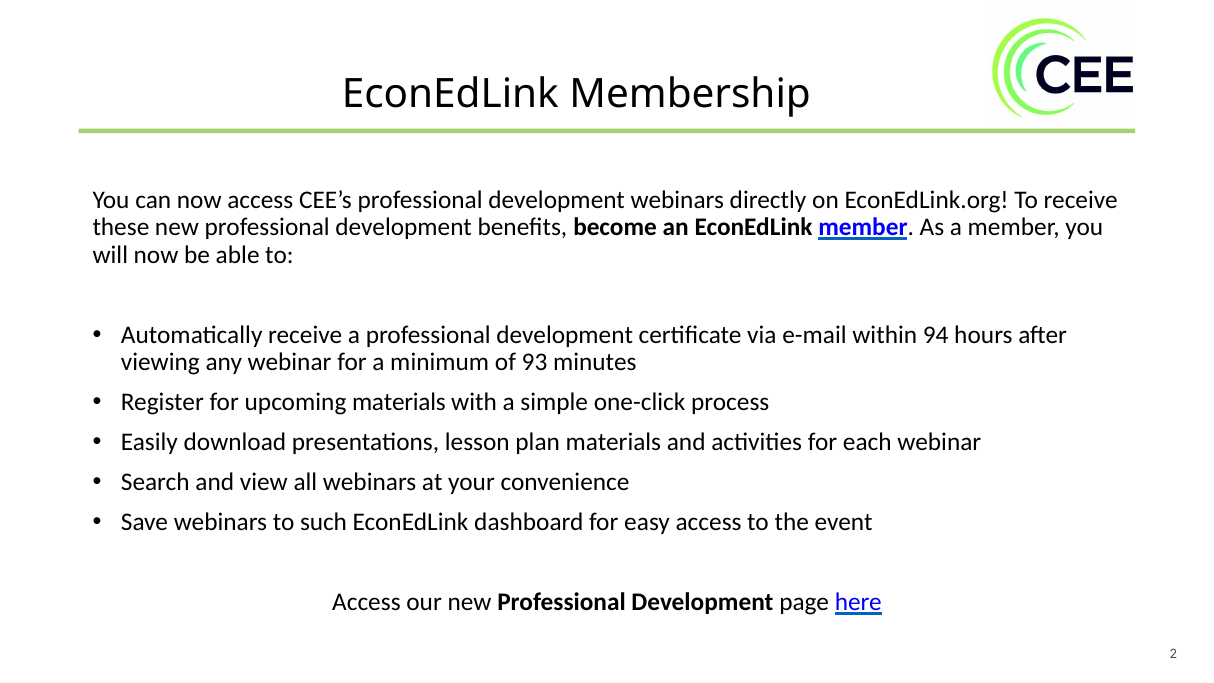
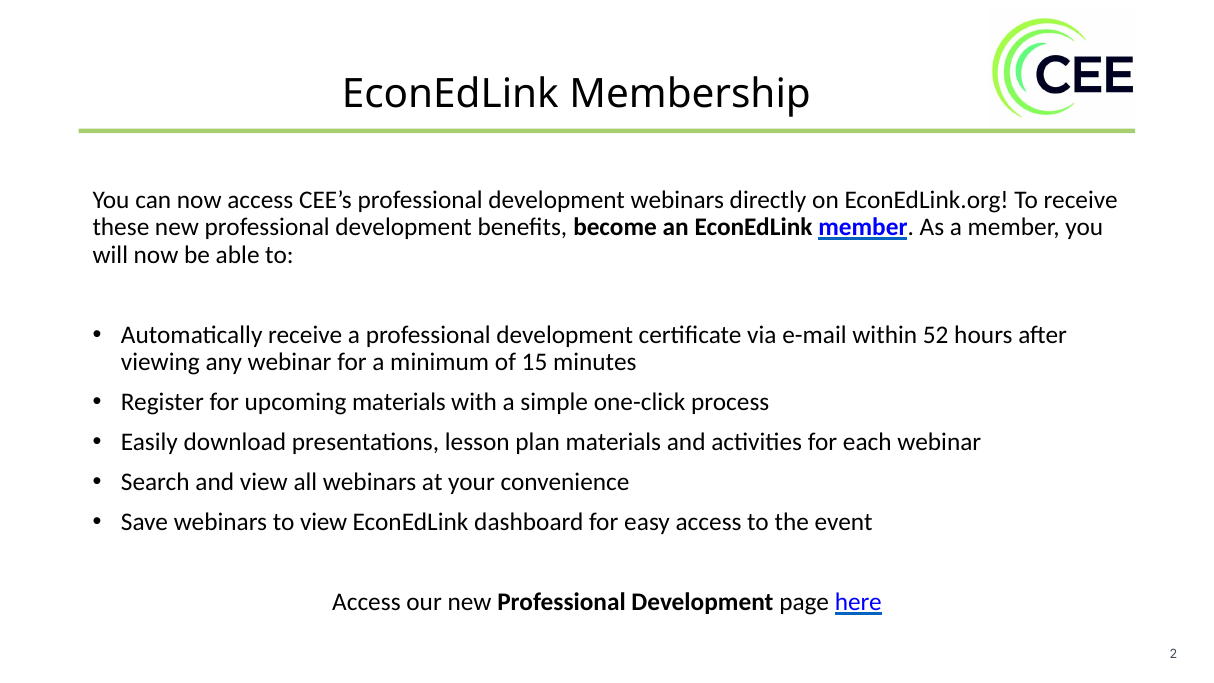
94: 94 -> 52
93: 93 -> 15
to such: such -> view
